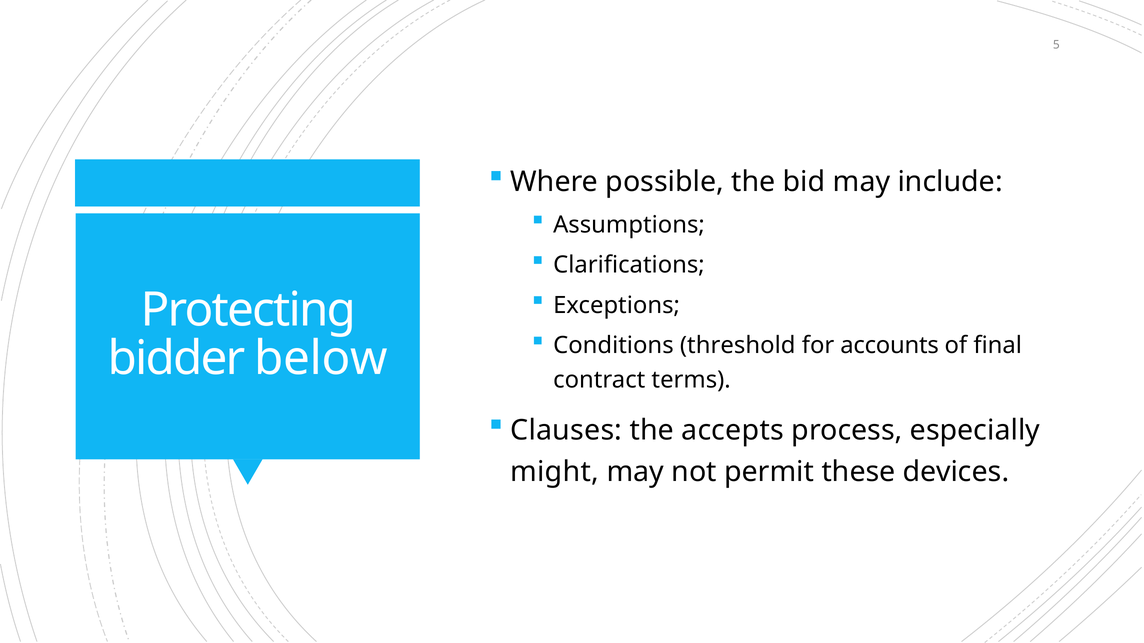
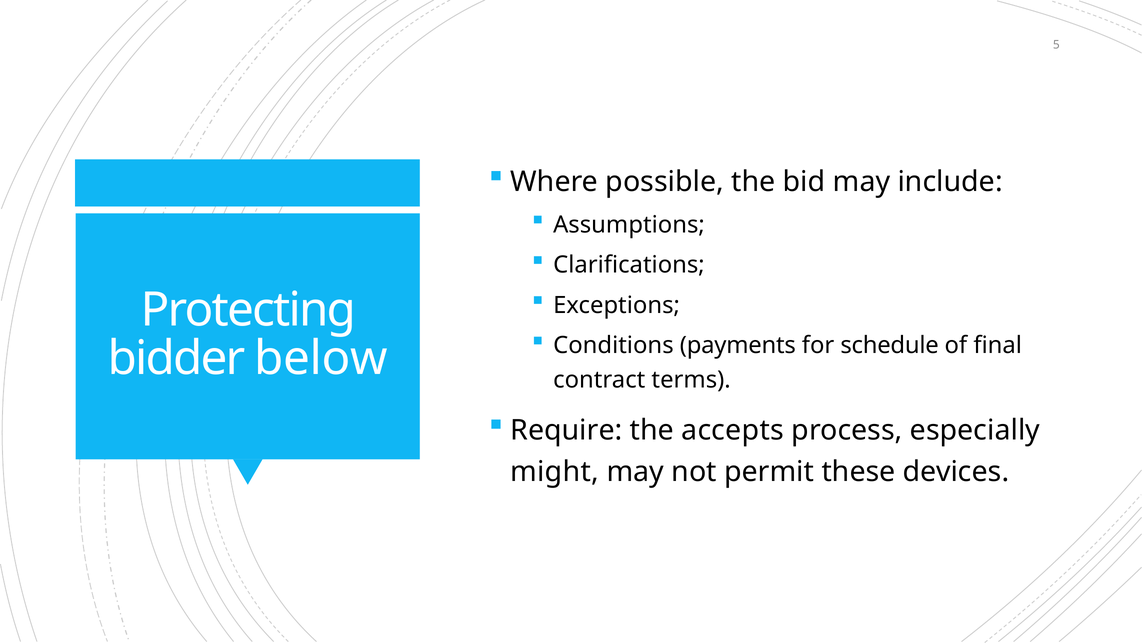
threshold: threshold -> payments
accounts: accounts -> schedule
Clauses: Clauses -> Require
